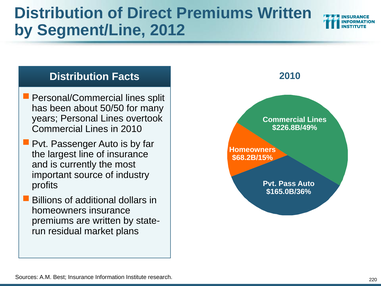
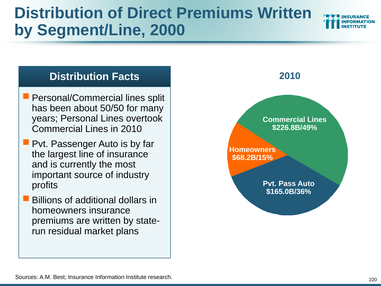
2012: 2012 -> 2000
